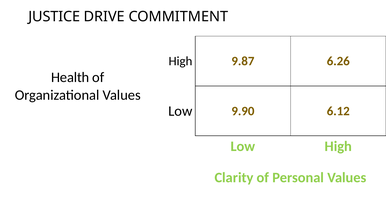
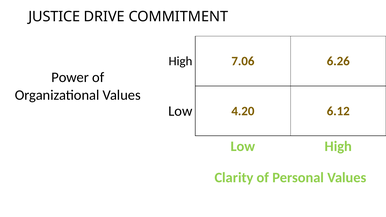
9.87: 9.87 -> 7.06
Health: Health -> Power
9.90: 9.90 -> 4.20
